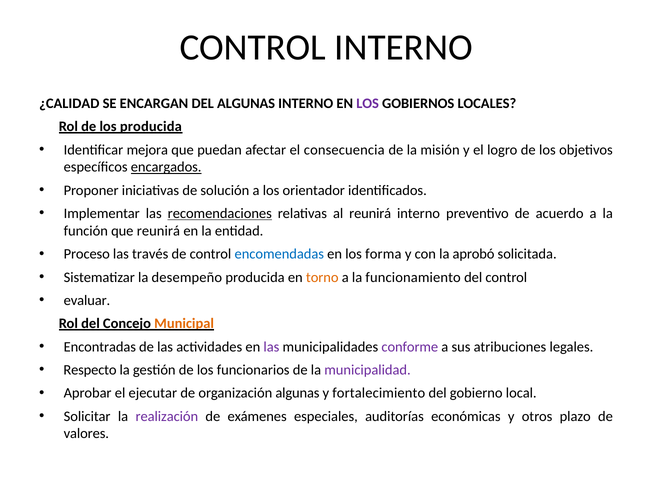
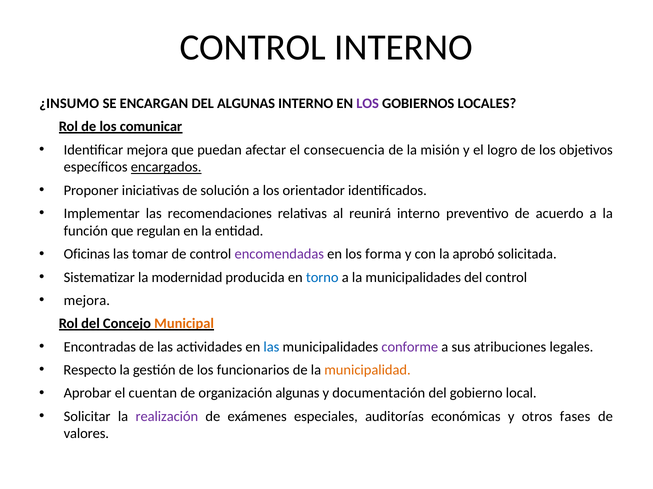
¿CALIDAD: ¿CALIDAD -> ¿INSUMO
los producida: producida -> comunicar
recomendaciones underline: present -> none
que reunirá: reunirá -> regulan
Proceso: Proceso -> Oficinas
través: través -> tomar
encomendadas colour: blue -> purple
desempeño: desempeño -> modernidad
torno colour: orange -> blue
la funcionamiento: funcionamiento -> municipalidades
evaluar at (87, 301): evaluar -> mejora
las at (271, 347) colour: purple -> blue
municipalidad colour: purple -> orange
ejecutar: ejecutar -> cuentan
fortalecimiento: fortalecimiento -> documentación
plazo: plazo -> fases
